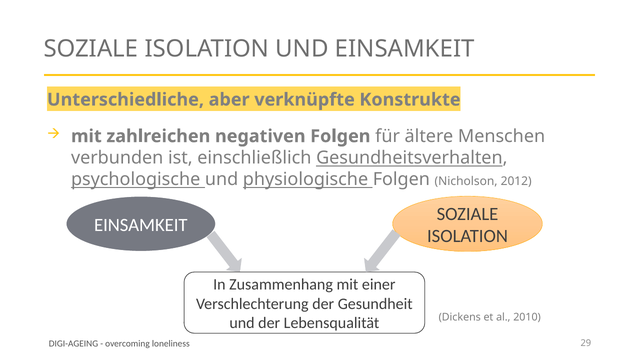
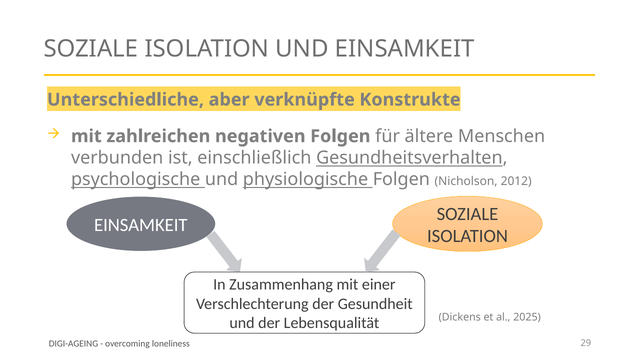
2010: 2010 -> 2025
